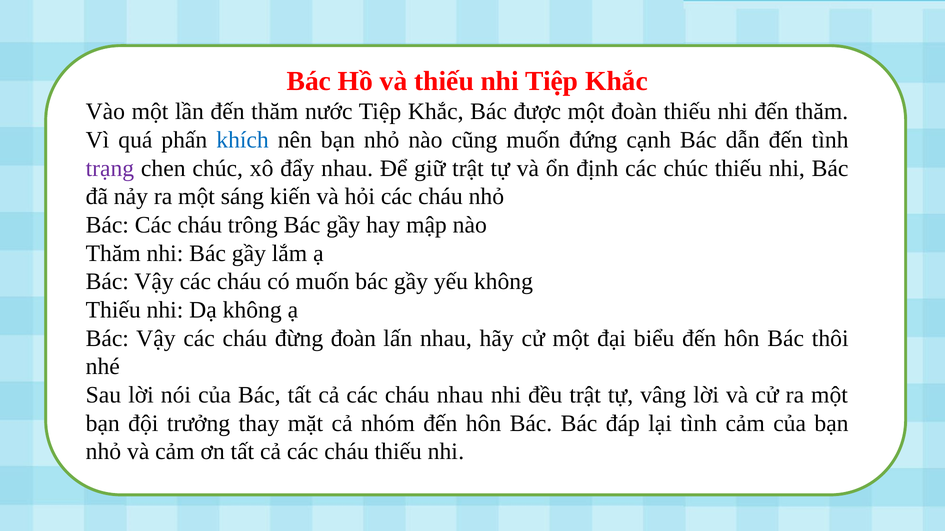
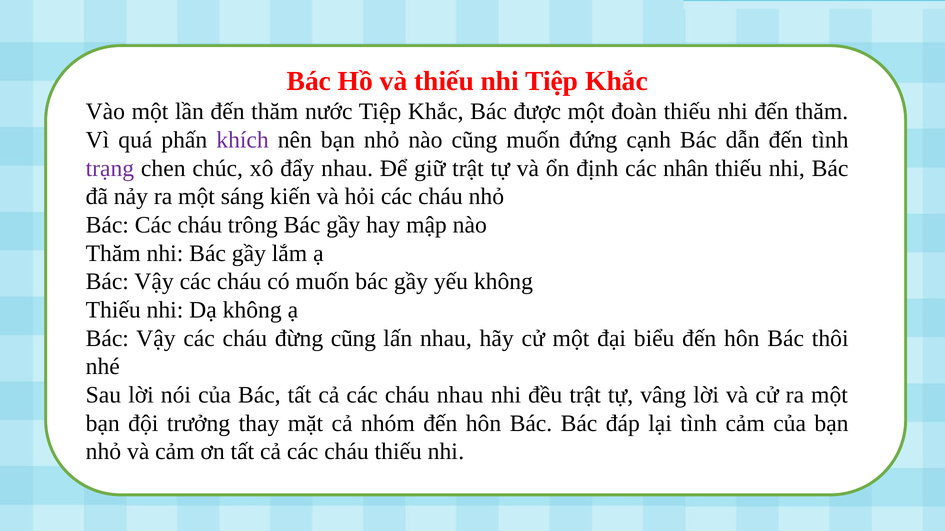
khích colour: blue -> purple
các chúc: chúc -> nhân
đừng đoàn: đoàn -> cũng
